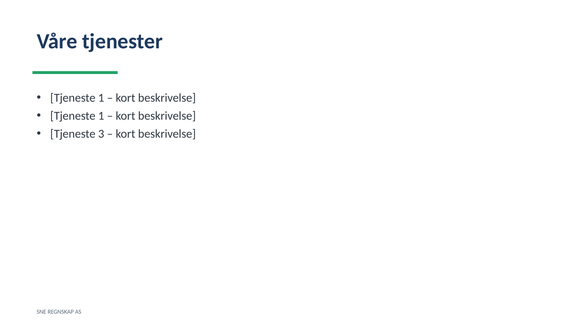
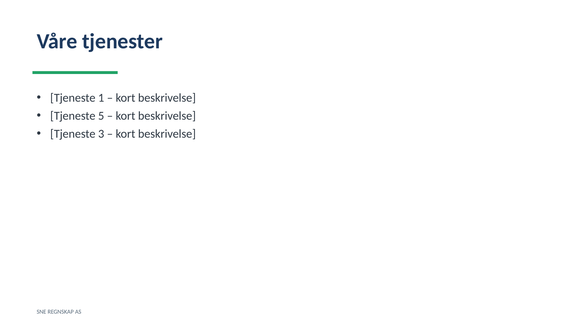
1 at (101, 116): 1 -> 5
